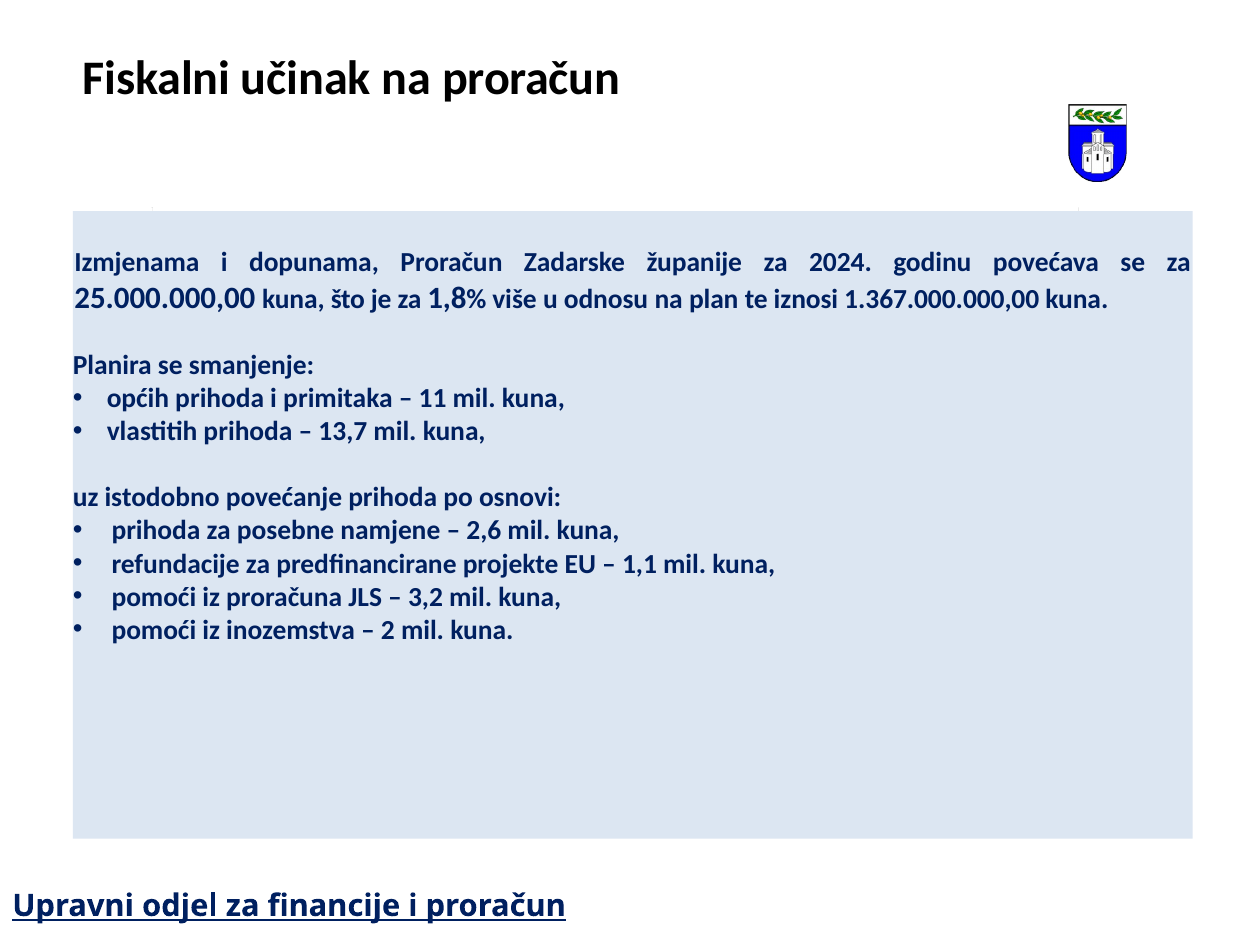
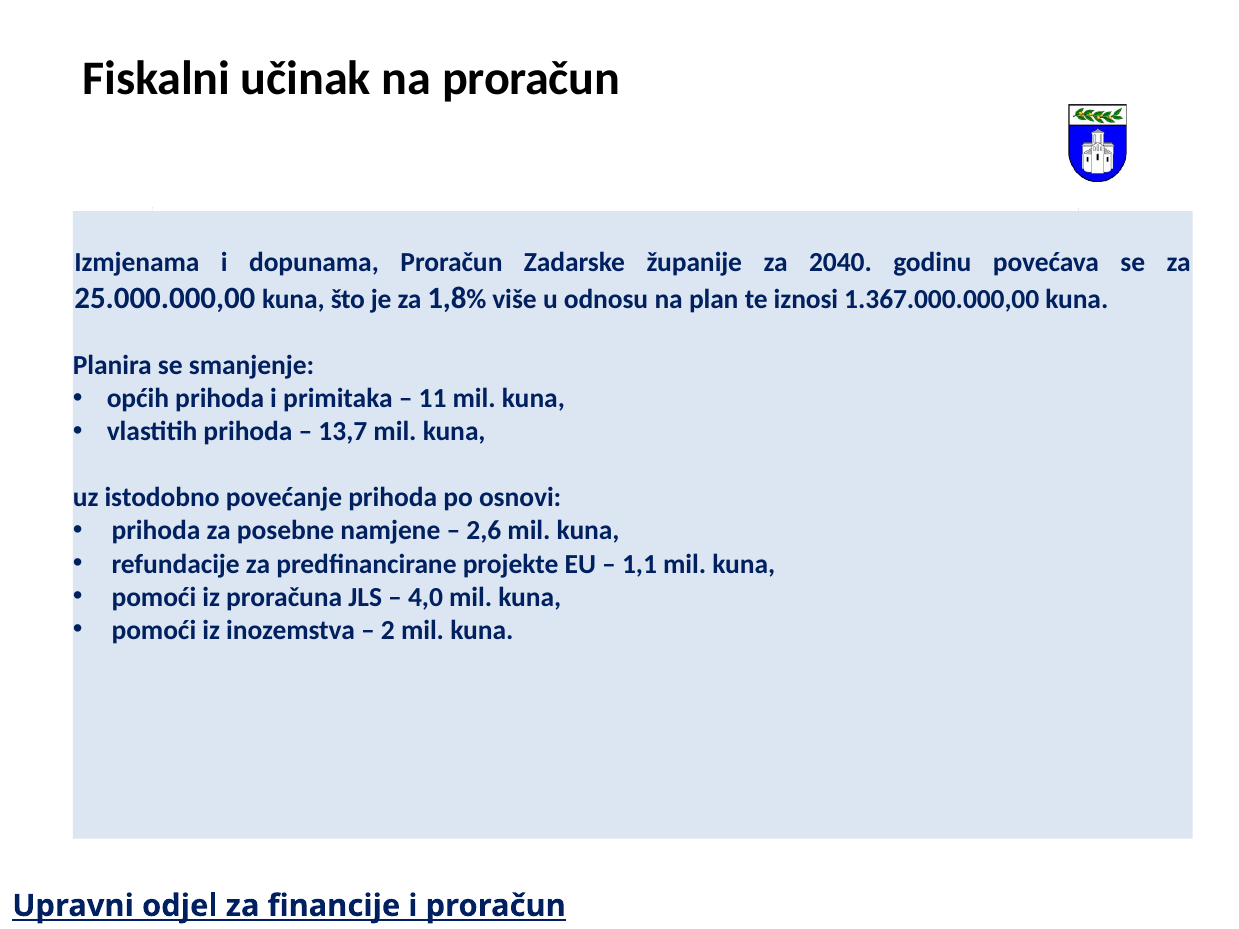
2024: 2024 -> 2040
3,2: 3,2 -> 4,0
